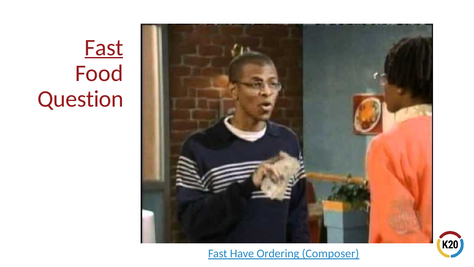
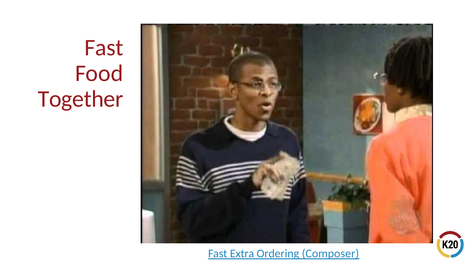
Fast at (104, 48) underline: present -> none
Question: Question -> Together
Have: Have -> Extra
